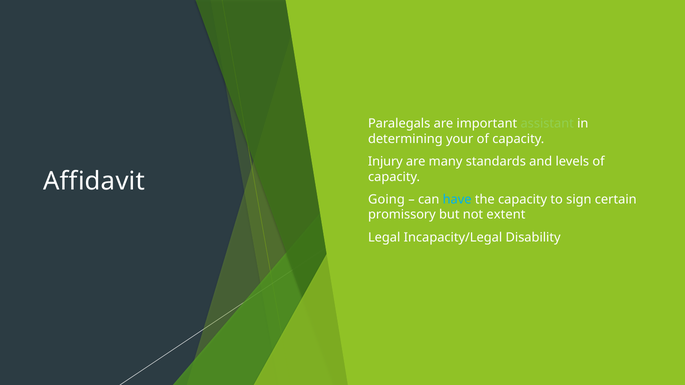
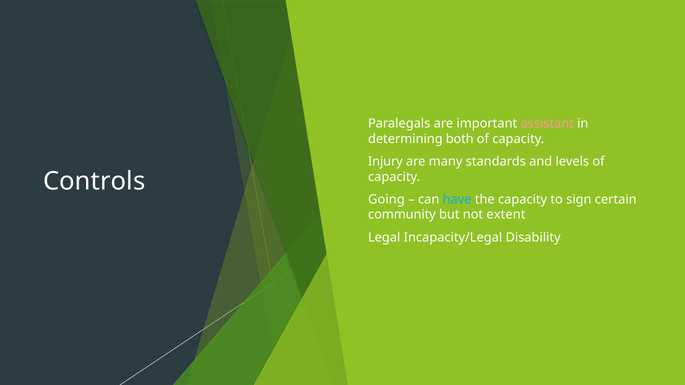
assistant colour: light green -> pink
your: your -> both
Affidavit: Affidavit -> Controls
promissory: promissory -> community
